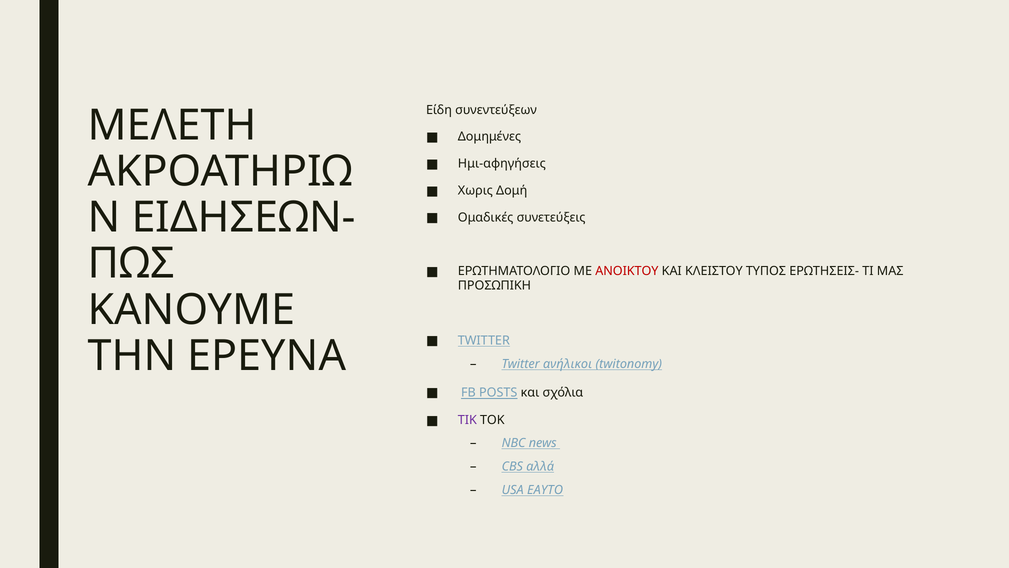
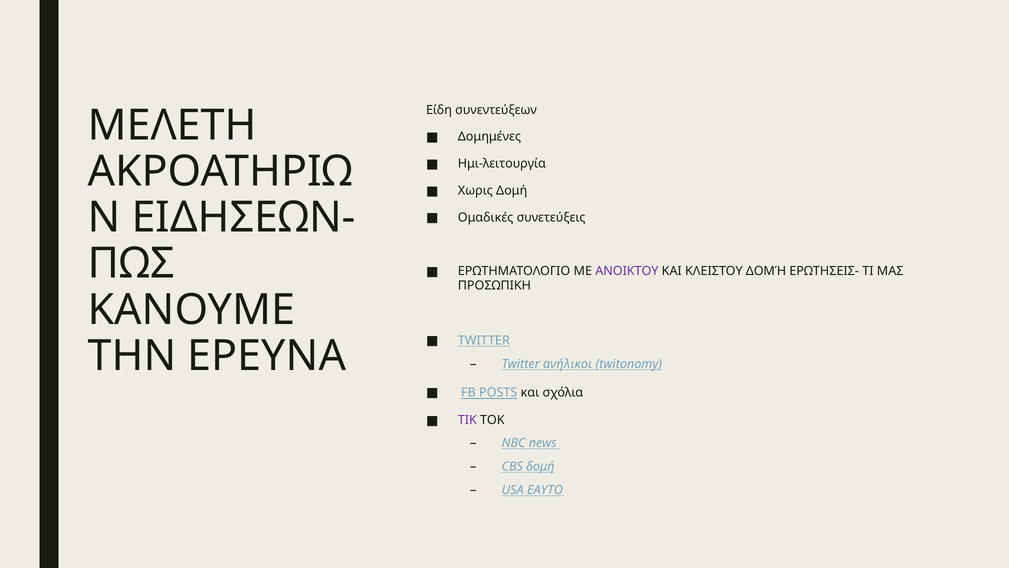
Ημι-αφηγήσεις: Ημι-αφηγήσεις -> Ημι-λειτουργία
ΑΝΟΙΚΤΟΥ colour: red -> purple
ΚΛΕΙΣΤΟΥ ΤΥΠΟΣ: ΤΥΠΟΣ -> ΔΟΜΉ
CBS αλλά: αλλά -> δομή
